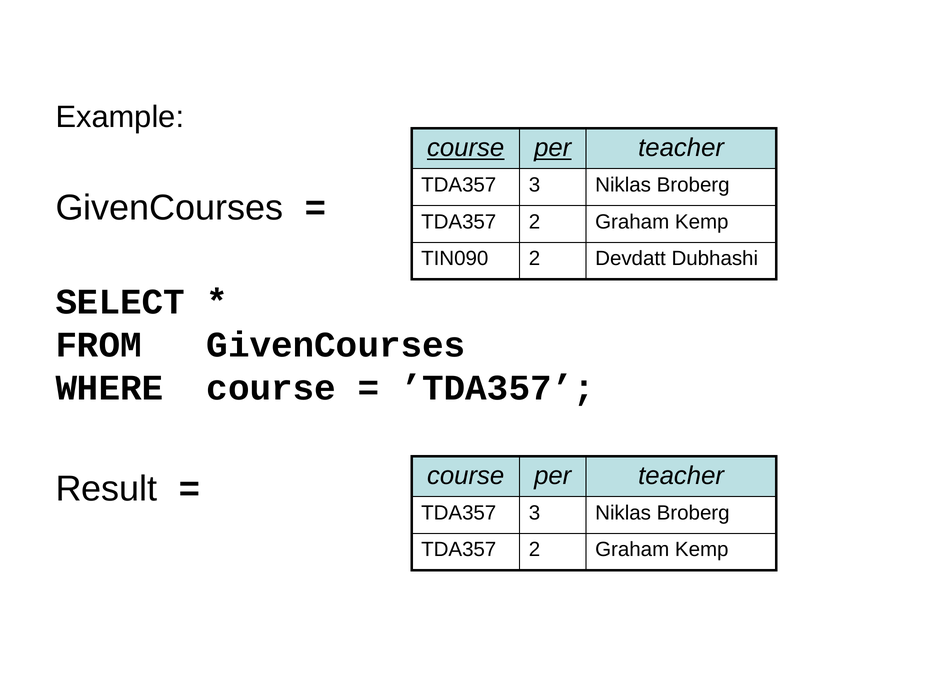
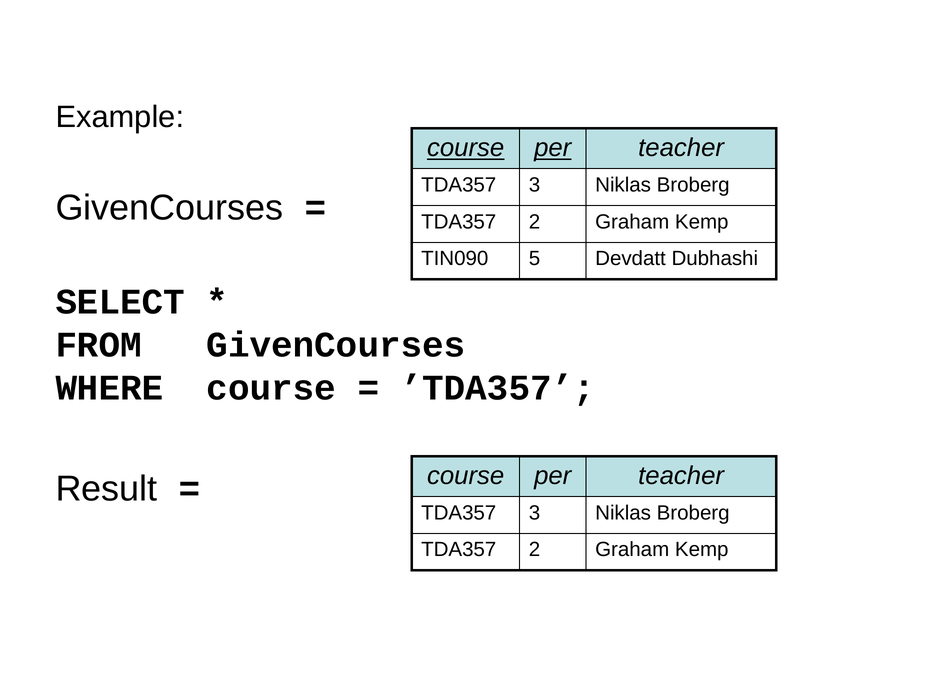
TIN090 2: 2 -> 5
